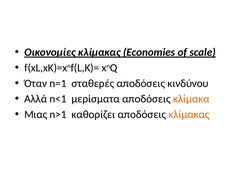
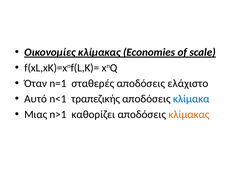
κινδύνου: κινδύνου -> ελάχιστο
Αλλά: Αλλά -> Αυτό
μερίσματα: μερίσματα -> τραπεζικής
κλίμακα colour: orange -> blue
